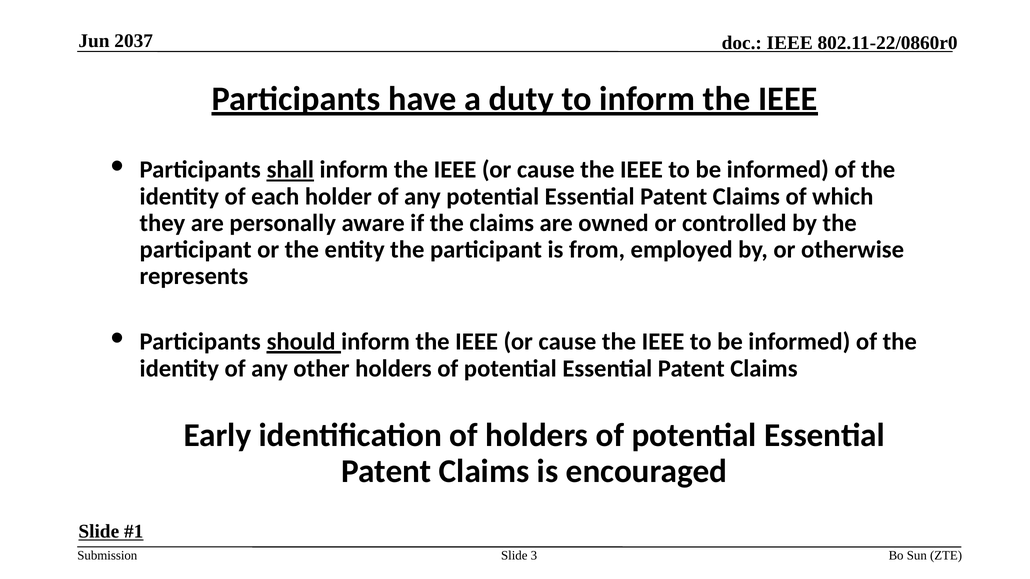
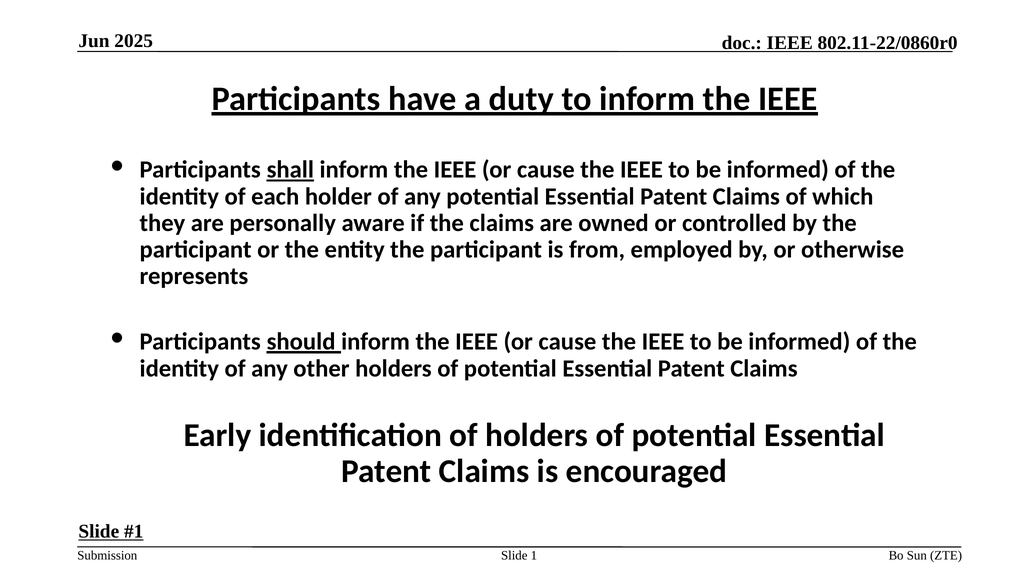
2037: 2037 -> 2025
3: 3 -> 1
